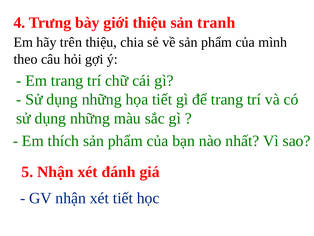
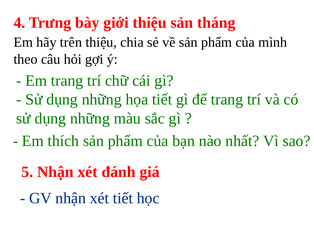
tranh: tranh -> tháng
